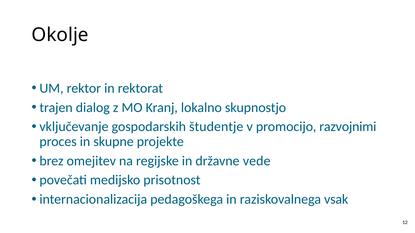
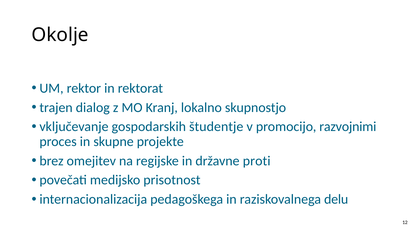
vede: vede -> proti
vsak: vsak -> delu
